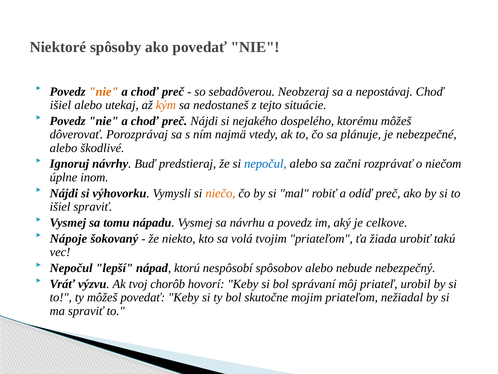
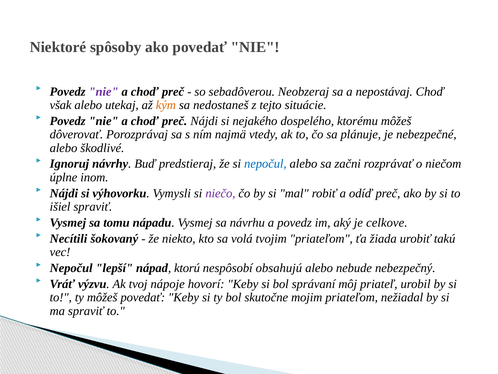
nie at (104, 91) colour: orange -> purple
išiel at (60, 105): išiel -> však
niečo colour: orange -> purple
Nápoje: Nápoje -> Necítili
spôsobov: spôsobov -> obsahujú
chorôb: chorôb -> nápoje
